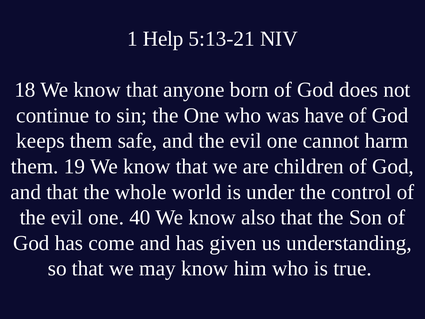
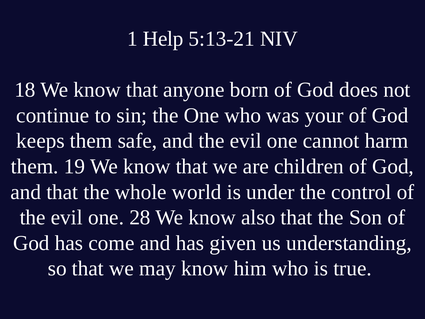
have: have -> your
40: 40 -> 28
